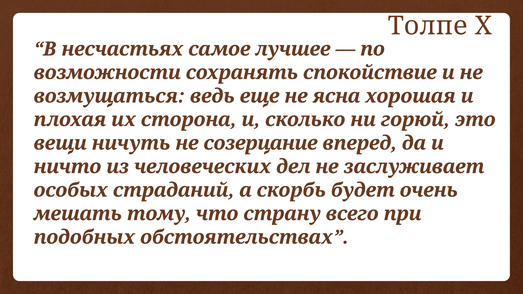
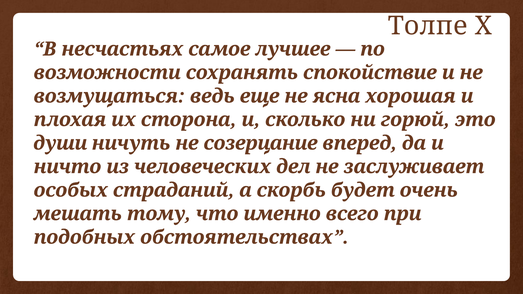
вещи: вещи -> души
страну: страну -> именно
